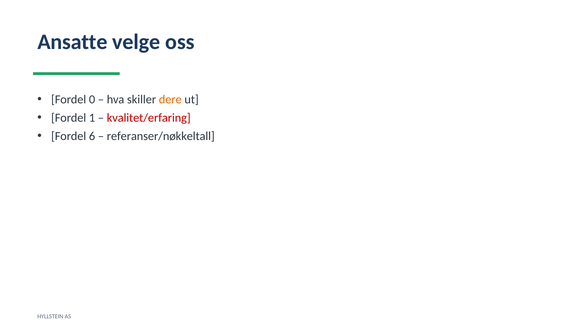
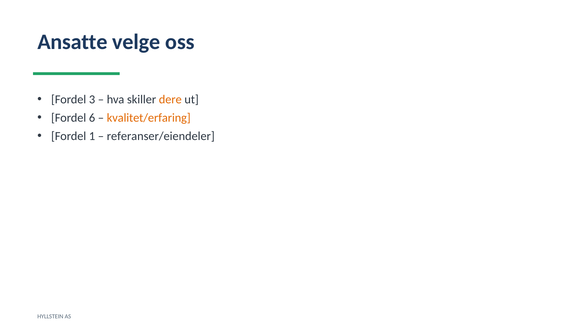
0: 0 -> 3
1: 1 -> 6
kvalitet/erfaring colour: red -> orange
6: 6 -> 1
referanser/nøkkeltall: referanser/nøkkeltall -> referanser/eiendeler
